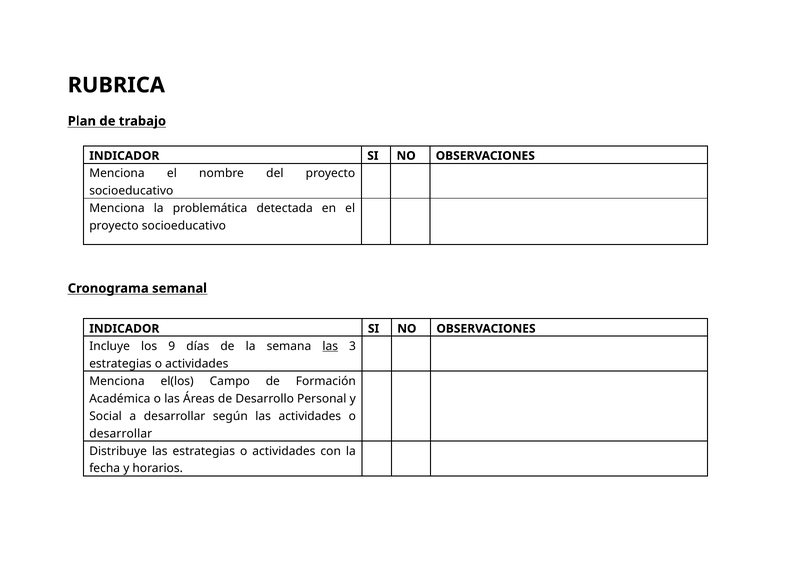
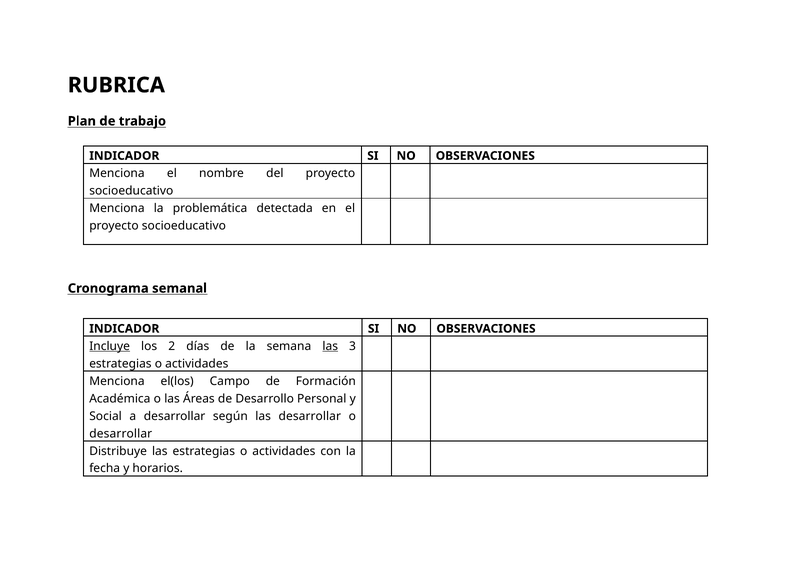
Incluye underline: none -> present
9: 9 -> 2
las actividades: actividades -> desarrollar
